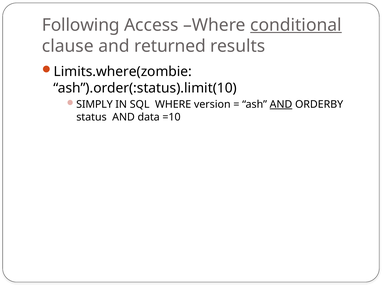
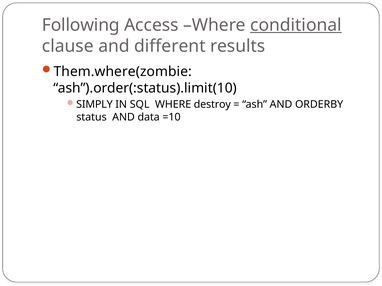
returned: returned -> different
Limits.where(zombie: Limits.where(zombie -> Them.where(zombie
version: version -> destroy
AND at (281, 105) underline: present -> none
